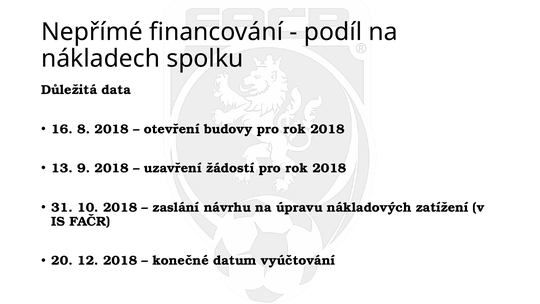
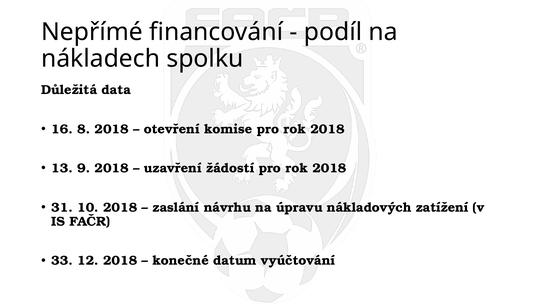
budovy: budovy -> komise
20: 20 -> 33
